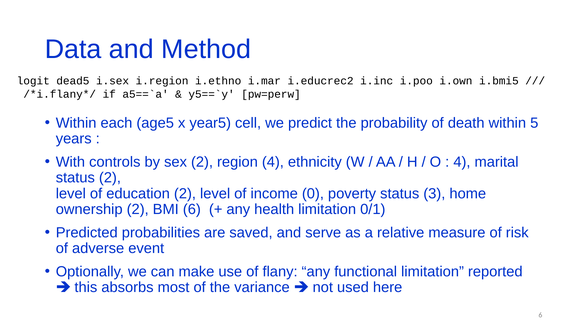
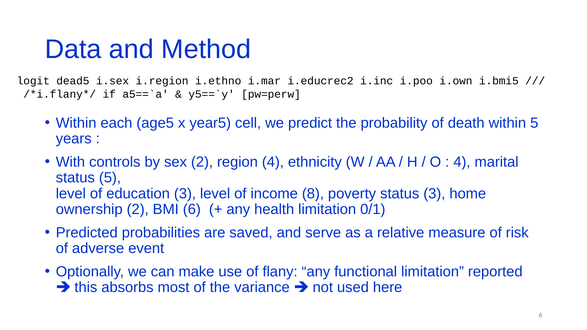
status 2: 2 -> 5
education 2: 2 -> 3
0: 0 -> 8
